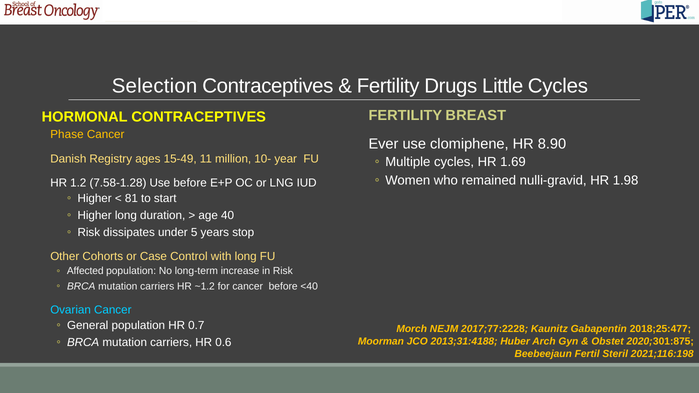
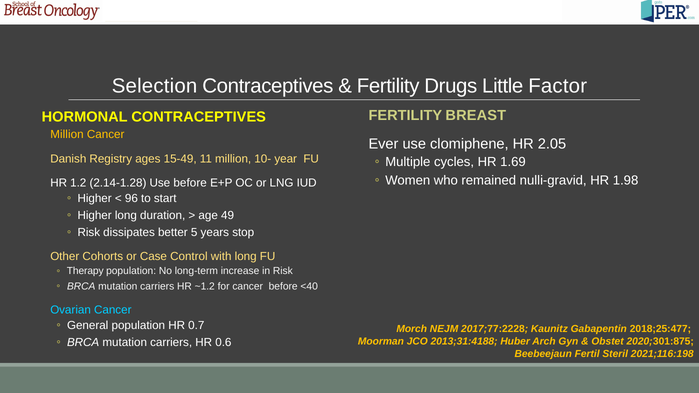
Little Cycles: Cycles -> Factor
Phase at (67, 135): Phase -> Million
8.90: 8.90 -> 2.05
7.58-1.28: 7.58-1.28 -> 2.14-1.28
81: 81 -> 96
40: 40 -> 49
under: under -> better
Affected: Affected -> Therapy
